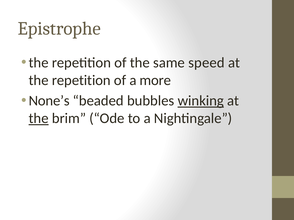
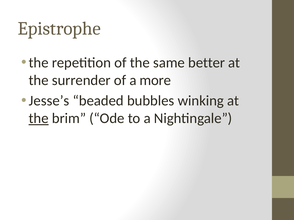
speed: speed -> better
repetition at (81, 80): repetition -> surrender
None’s: None’s -> Jesse’s
winking underline: present -> none
